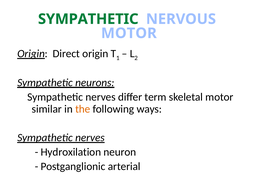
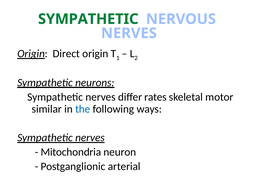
MOTOR at (129, 33): MOTOR -> NERVES
term: term -> rates
the colour: orange -> blue
Hydroxilation: Hydroxilation -> Mitochondria
